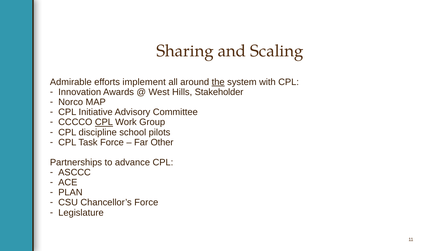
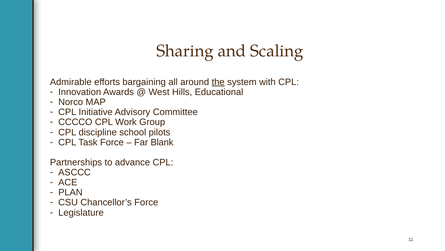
implement: implement -> bargaining
Stakeholder: Stakeholder -> Educational
CPL at (104, 122) underline: present -> none
Other: Other -> Blank
